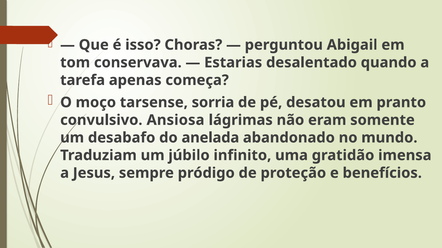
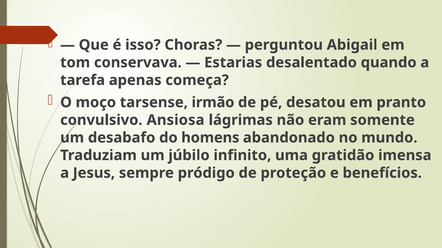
sorria: sorria -> irmão
anelada: anelada -> homens
